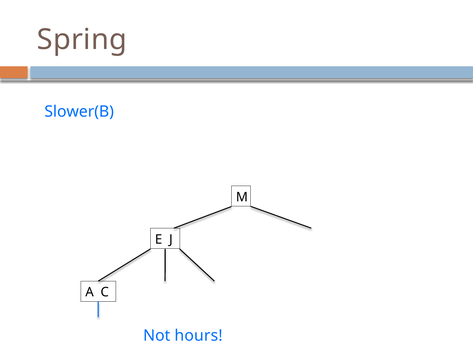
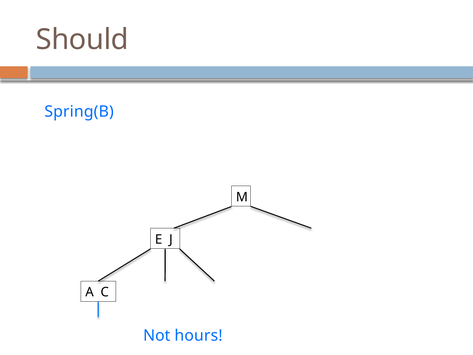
Spring: Spring -> Should
Slower(B: Slower(B -> Spring(B
